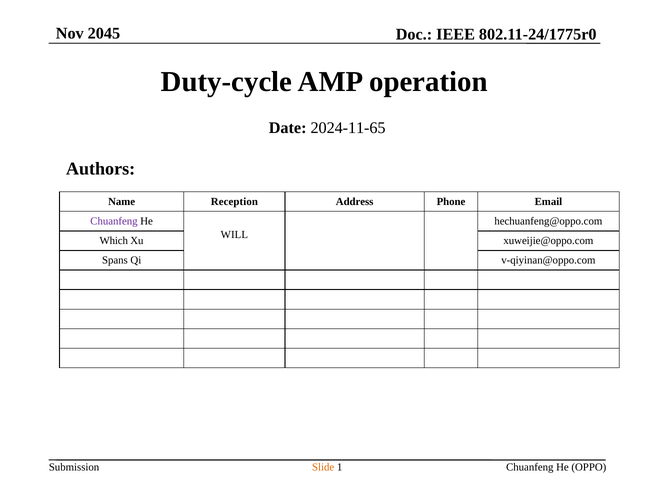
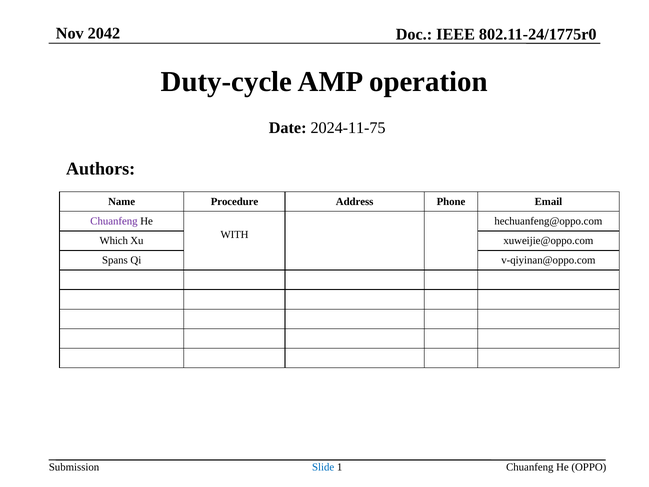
2045: 2045 -> 2042
2024-11-65: 2024-11-65 -> 2024-11-75
Reception: Reception -> Procedure
WILL: WILL -> WITH
Slide colour: orange -> blue
